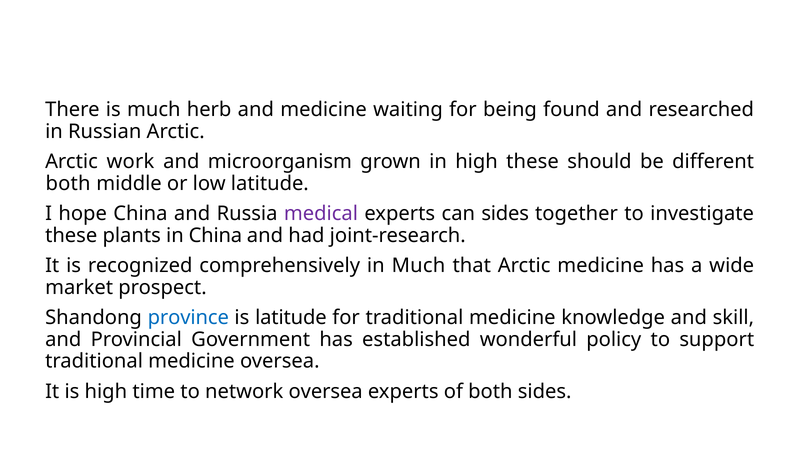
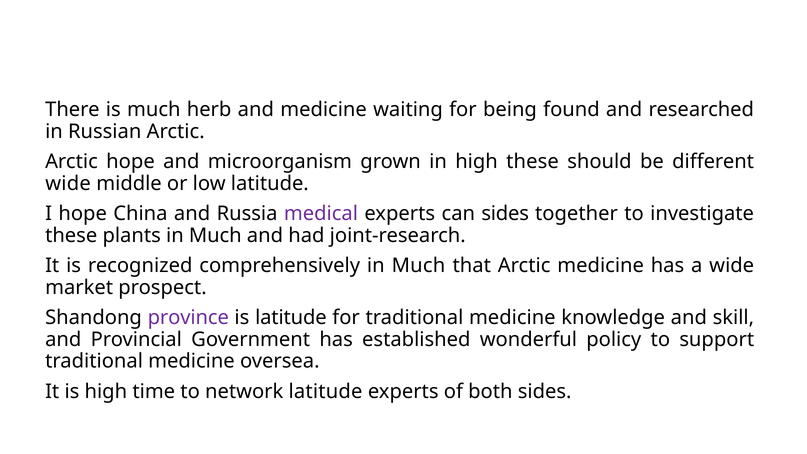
Arctic work: work -> hope
both at (68, 184): both -> wide
plants in China: China -> Much
province colour: blue -> purple
network oversea: oversea -> latitude
